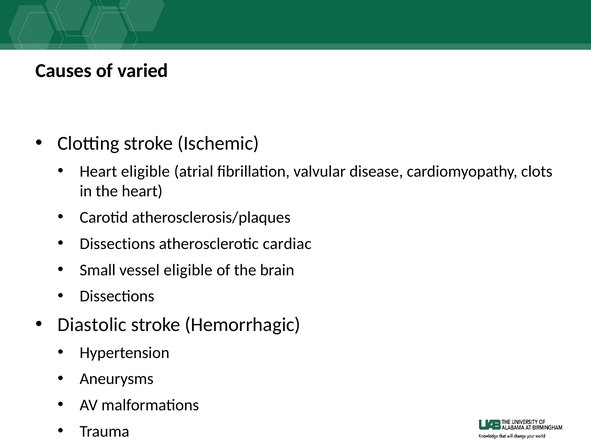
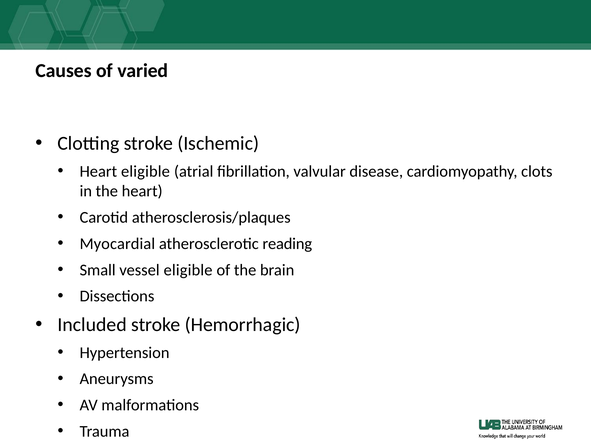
Dissections at (117, 244): Dissections -> Myocardial
cardiac: cardiac -> reading
Diastolic: Diastolic -> Included
